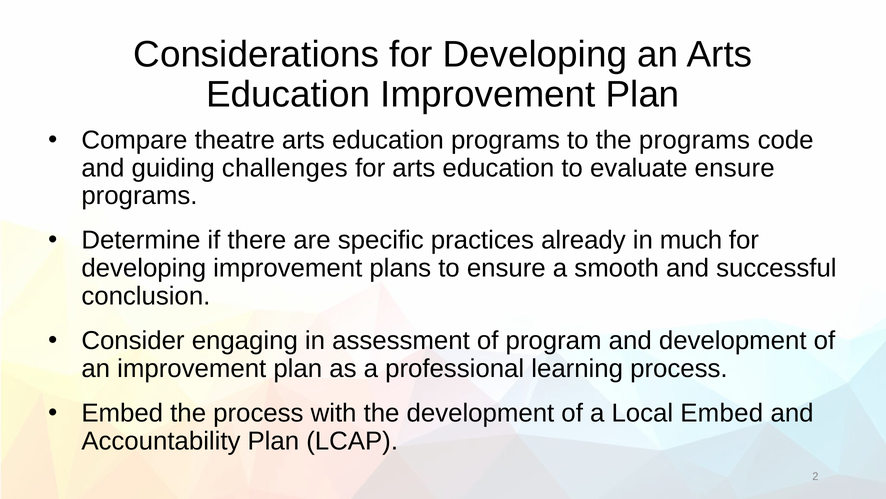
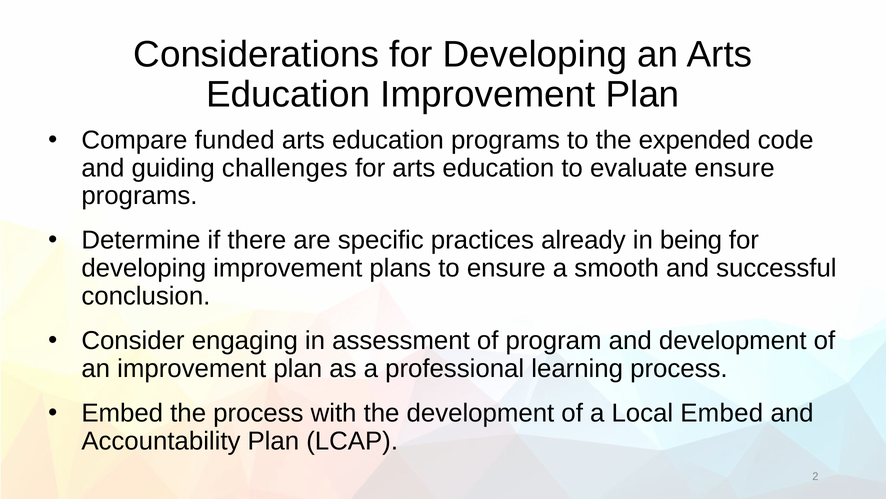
theatre: theatre -> funded
the programs: programs -> expended
much: much -> being
